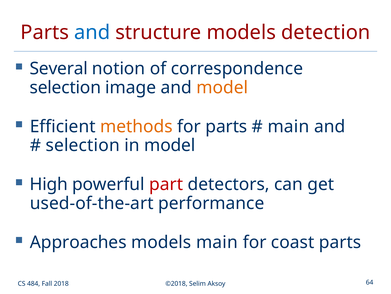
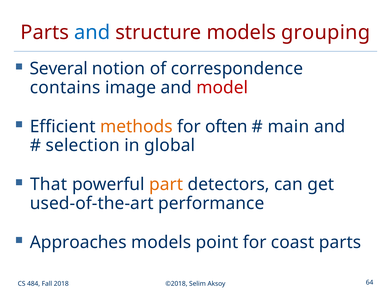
detection: detection -> grouping
selection at (65, 87): selection -> contains
model at (222, 87) colour: orange -> red
for parts: parts -> often
in model: model -> global
High: High -> That
part colour: red -> orange
models main: main -> point
